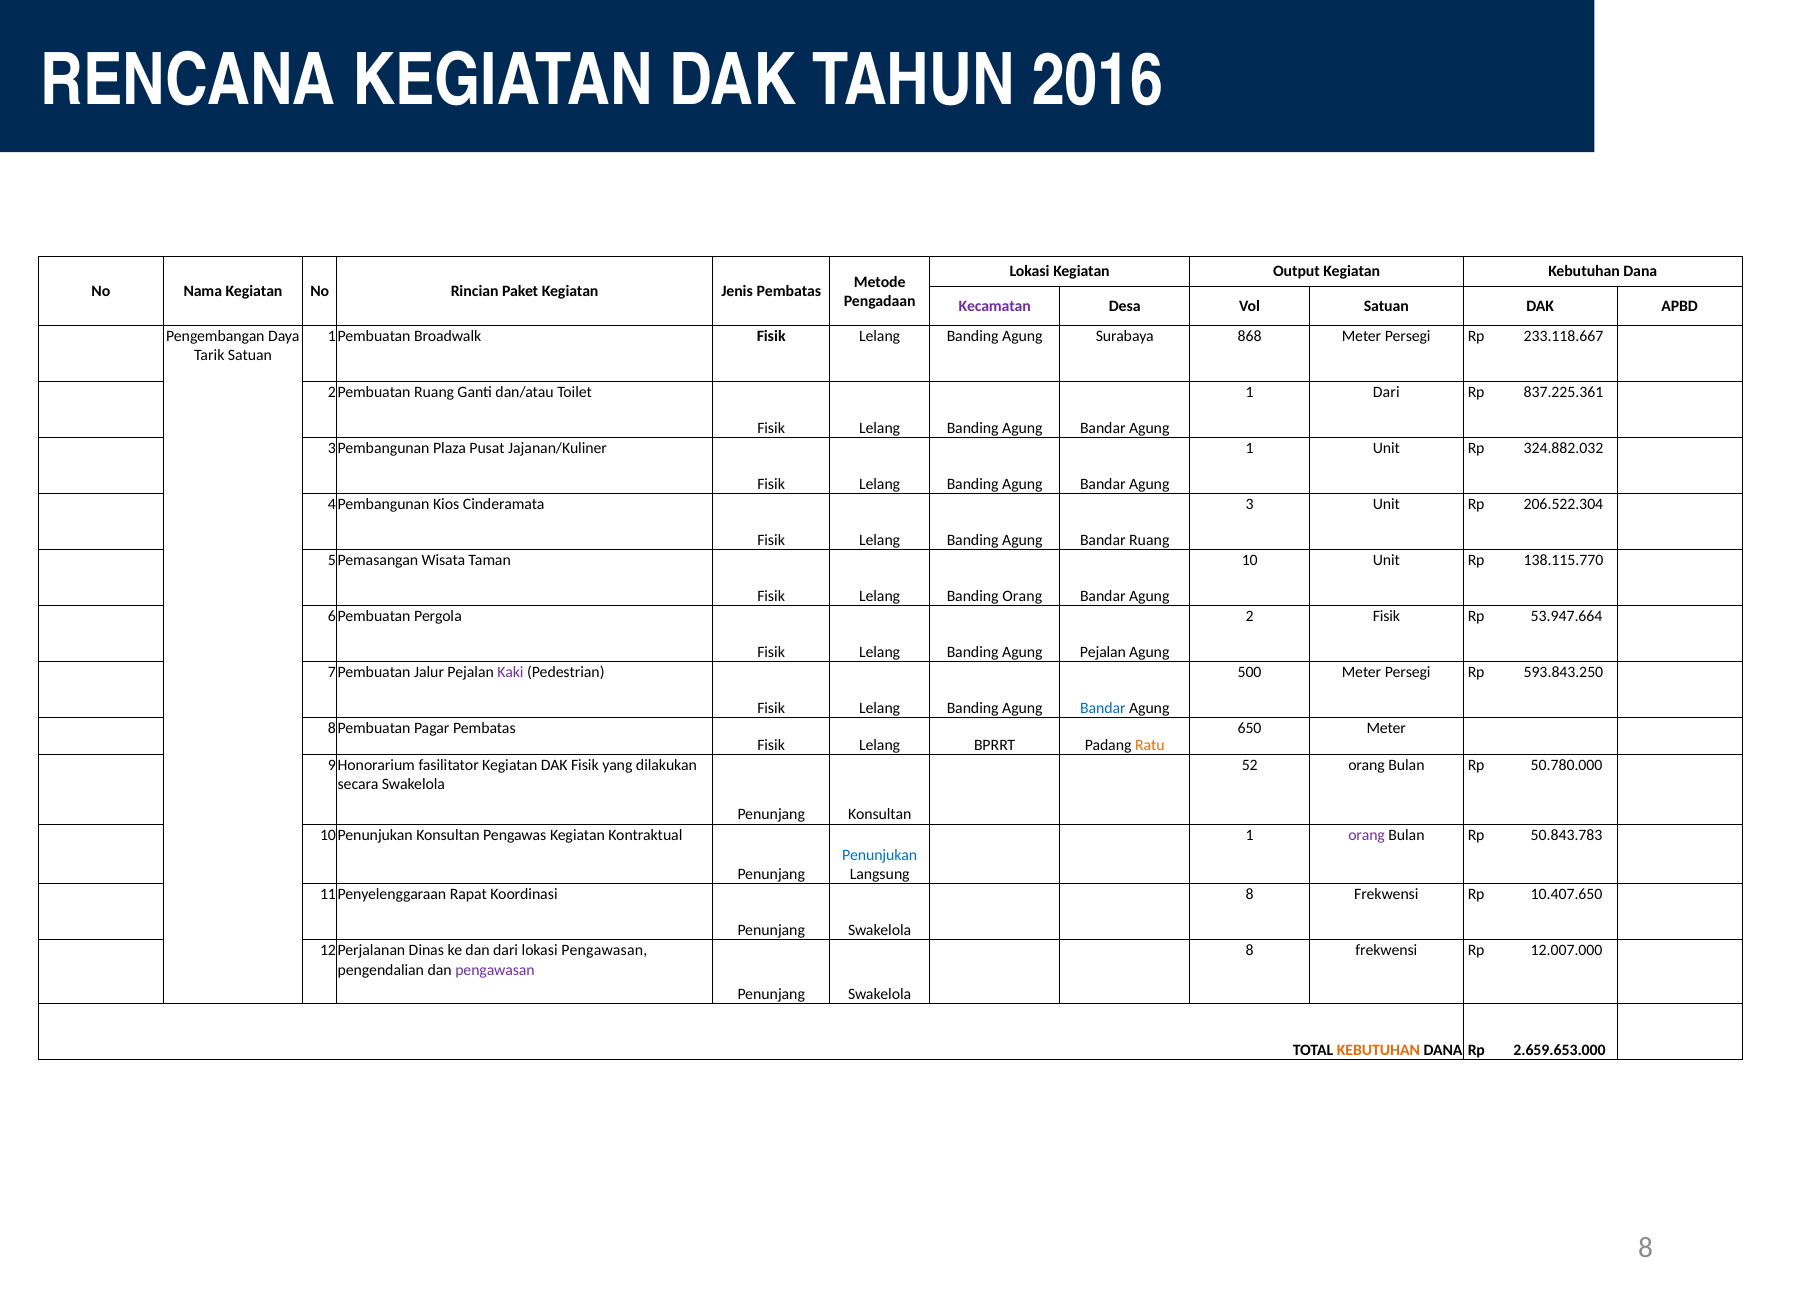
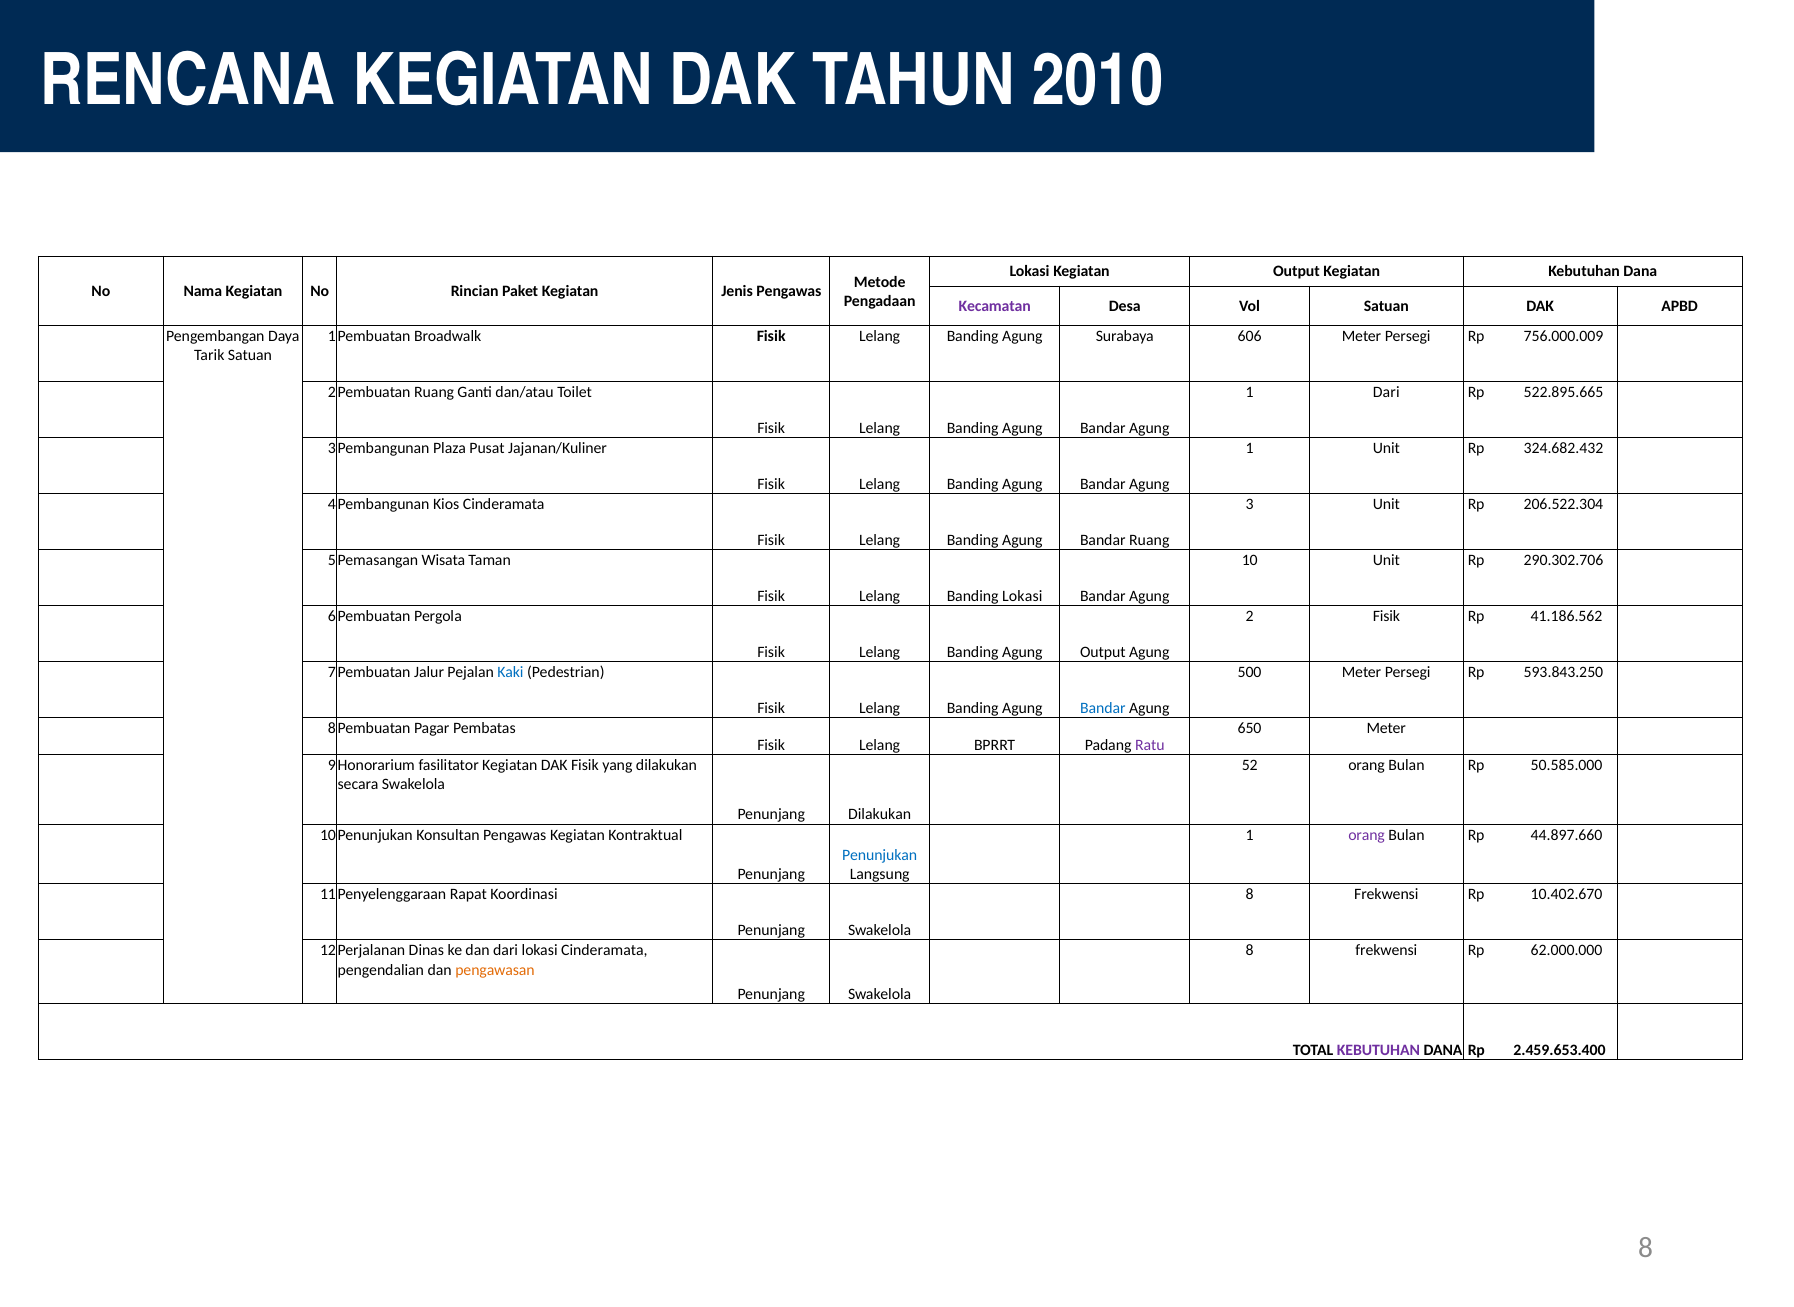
2016: 2016 -> 2010
Jenis Pembatas: Pembatas -> Pengawas
868: 868 -> 606
233.118.667: 233.118.667 -> 756.000.009
837.225.361: 837.225.361 -> 522.895.665
324.882.032: 324.882.032 -> 324.682.432
138.115.770: 138.115.770 -> 290.302.706
Banding Orang: Orang -> Lokasi
53.947.664: 53.947.664 -> 41.186.562
Agung Pejalan: Pejalan -> Output
Kaki colour: purple -> blue
Ratu colour: orange -> purple
50.780.000: 50.780.000 -> 50.585.000
Penunjang Konsultan: Konsultan -> Dilakukan
50.843.783: 50.843.783 -> 44.897.660
10.407.650: 10.407.650 -> 10.402.670
lokasi Pengawasan: Pengawasan -> Cinderamata
12.007.000: 12.007.000 -> 62.000.000
pengawasan at (495, 970) colour: purple -> orange
KEBUTUHAN at (1378, 1050) colour: orange -> purple
2.659.653.000: 2.659.653.000 -> 2.459.653.400
